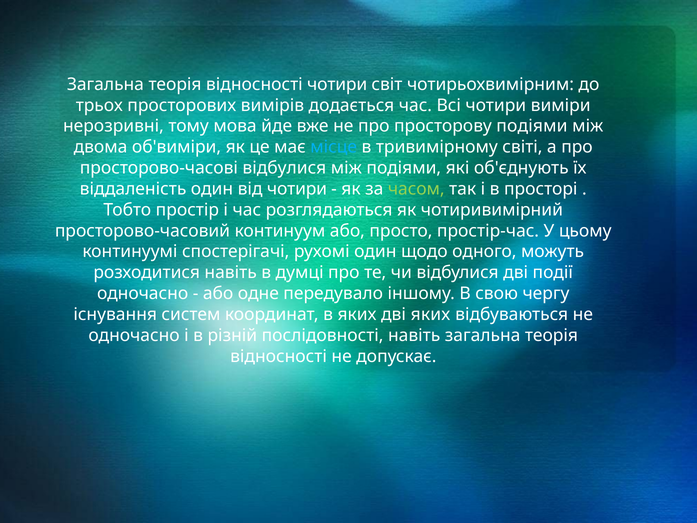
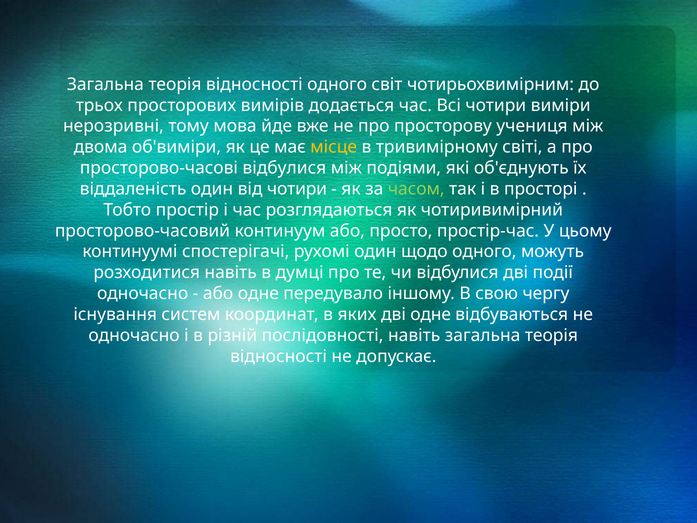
відносності чотири: чотири -> одного
просторову подіями: подіями -> учениця
місце colour: light blue -> yellow
дві яких: яких -> одне
